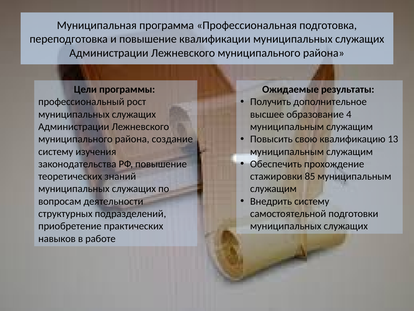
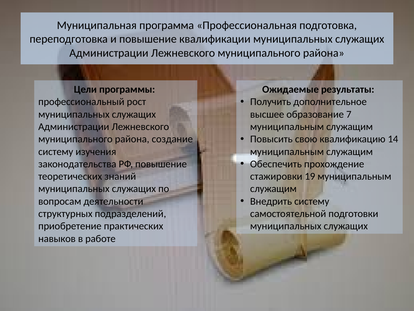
4: 4 -> 7
13: 13 -> 14
85: 85 -> 19
